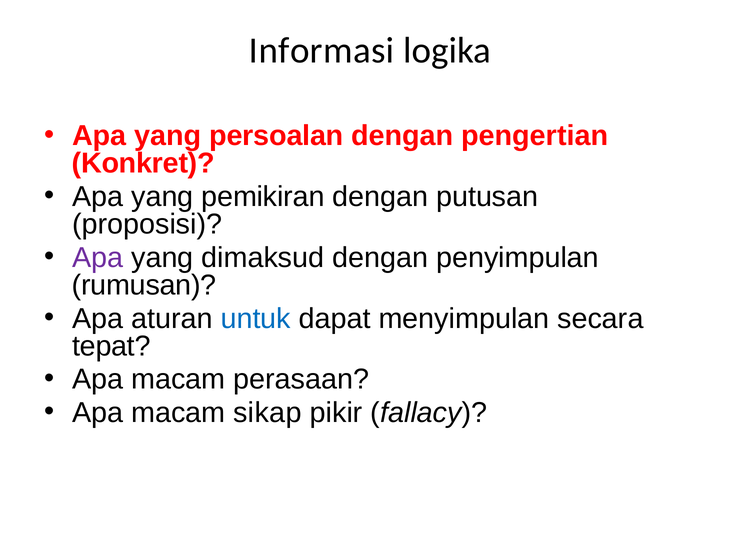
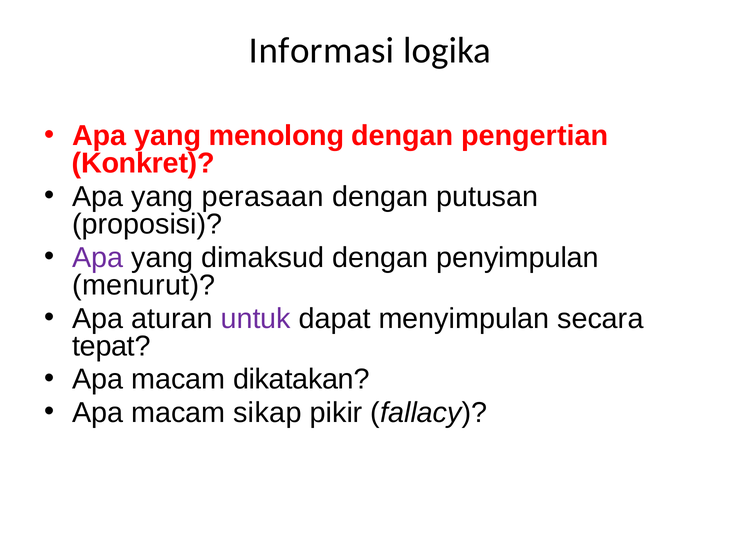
persoalan: persoalan -> menolong
pemikiran: pemikiran -> perasaan
rumusan: rumusan -> menurut
untuk colour: blue -> purple
perasaan: perasaan -> dikatakan
